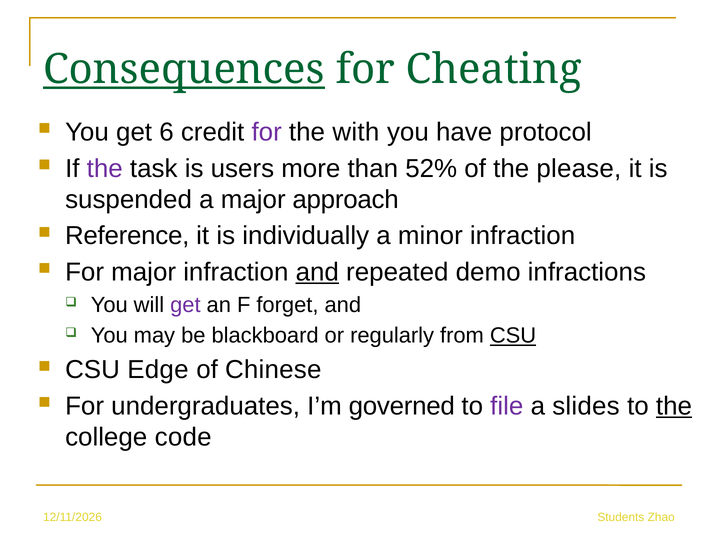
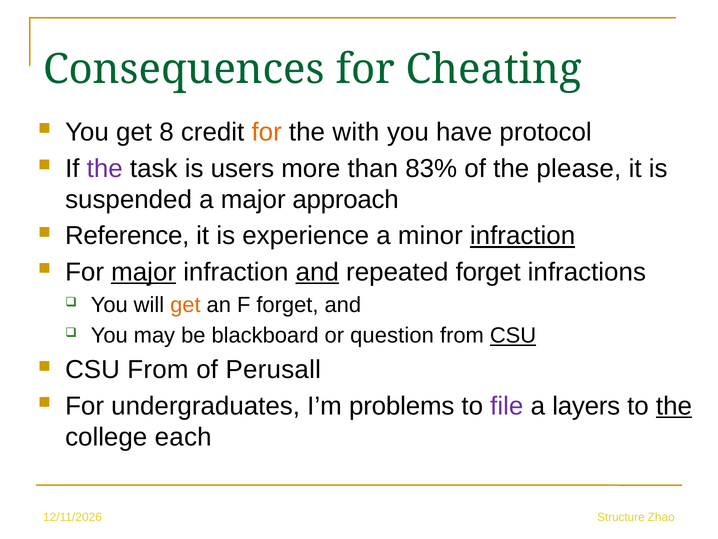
Consequences underline: present -> none
6: 6 -> 8
for at (267, 132) colour: purple -> orange
52%: 52% -> 83%
individually: individually -> experience
infraction at (523, 236) underline: none -> present
major at (144, 272) underline: none -> present
repeated demo: demo -> forget
get at (185, 305) colour: purple -> orange
regularly: regularly -> question
CSU Edge: Edge -> From
Chinese: Chinese -> Perusall
governed: governed -> problems
slides: slides -> layers
code: code -> each
Students: Students -> Structure
